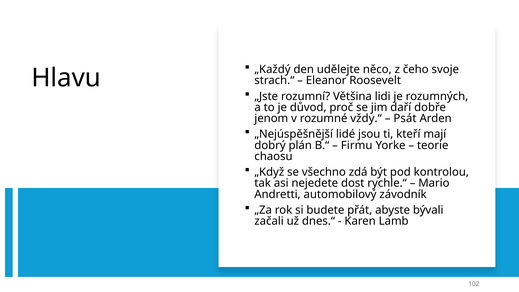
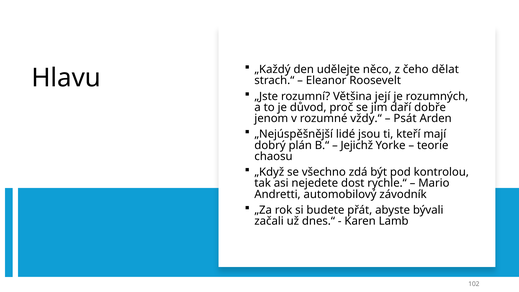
svoje: svoje -> dělat
lidi: lidi -> její
Firmu: Firmu -> Jejichž
